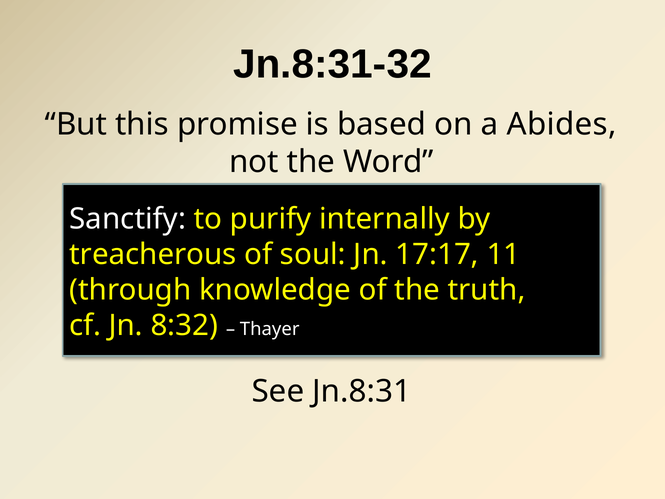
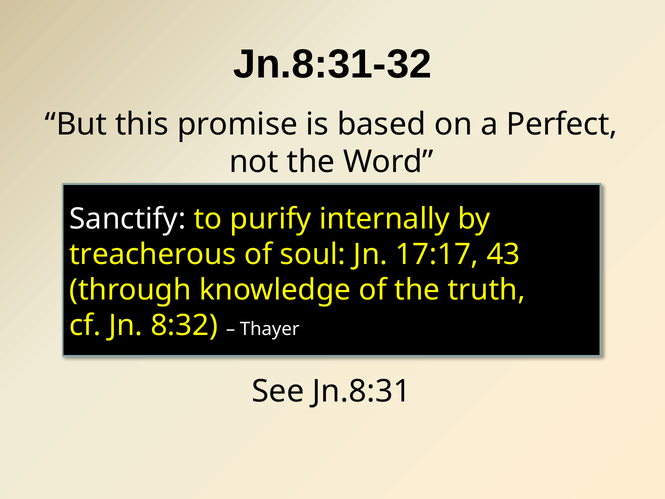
Abides: Abides -> Perfect
11: 11 -> 43
